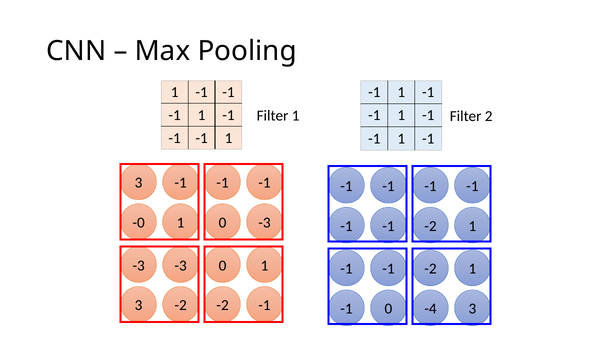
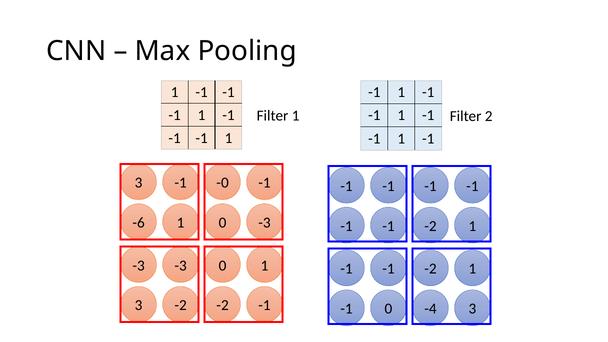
3 -1 -1: -1 -> -0
-0: -0 -> -6
